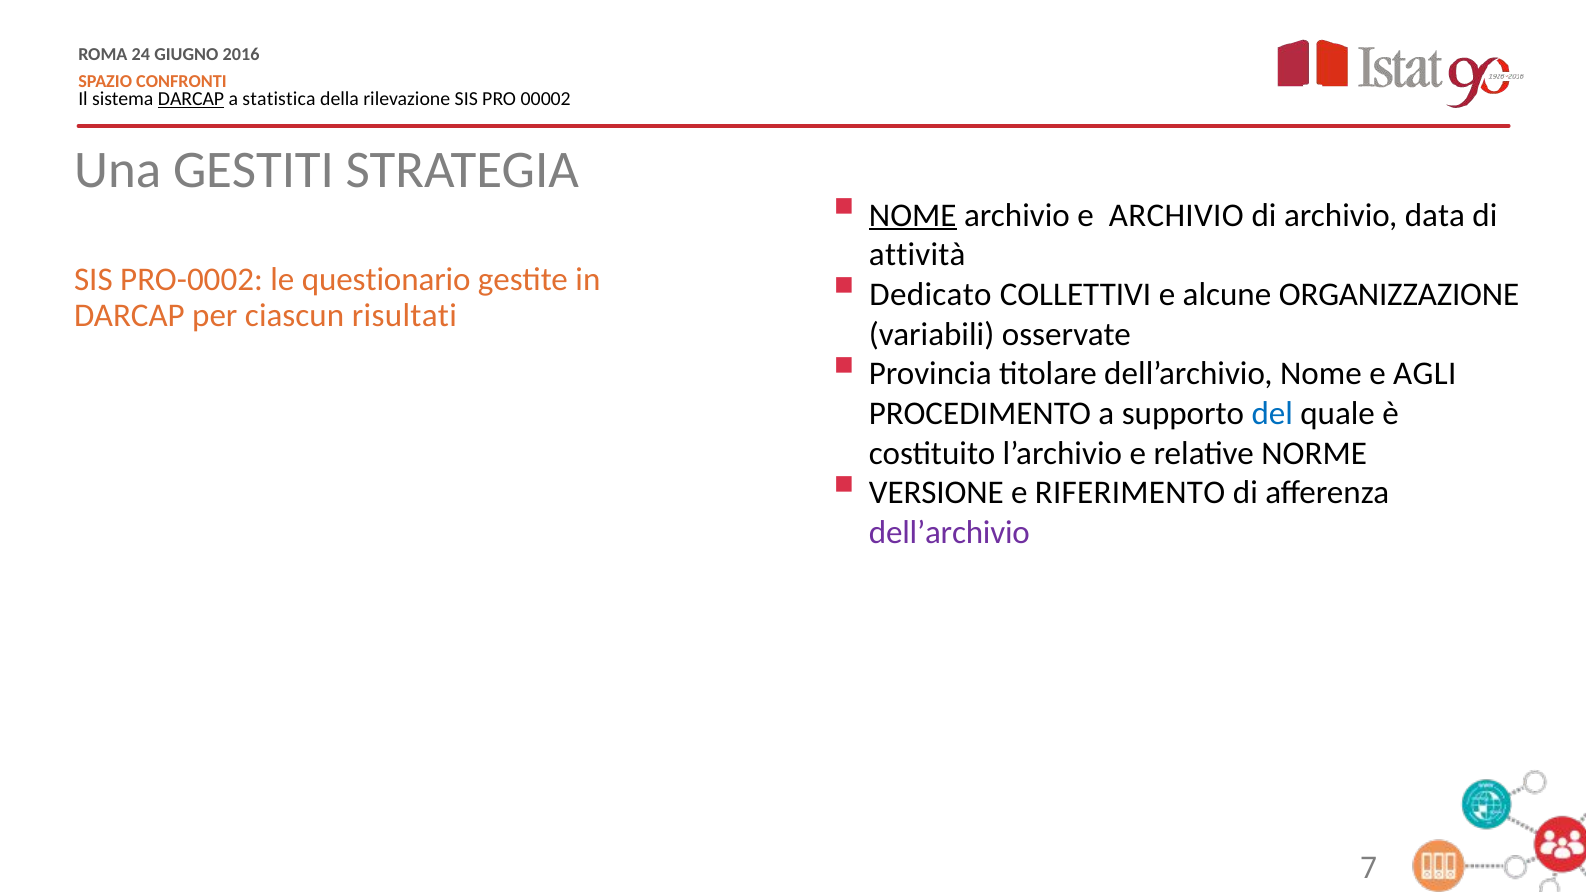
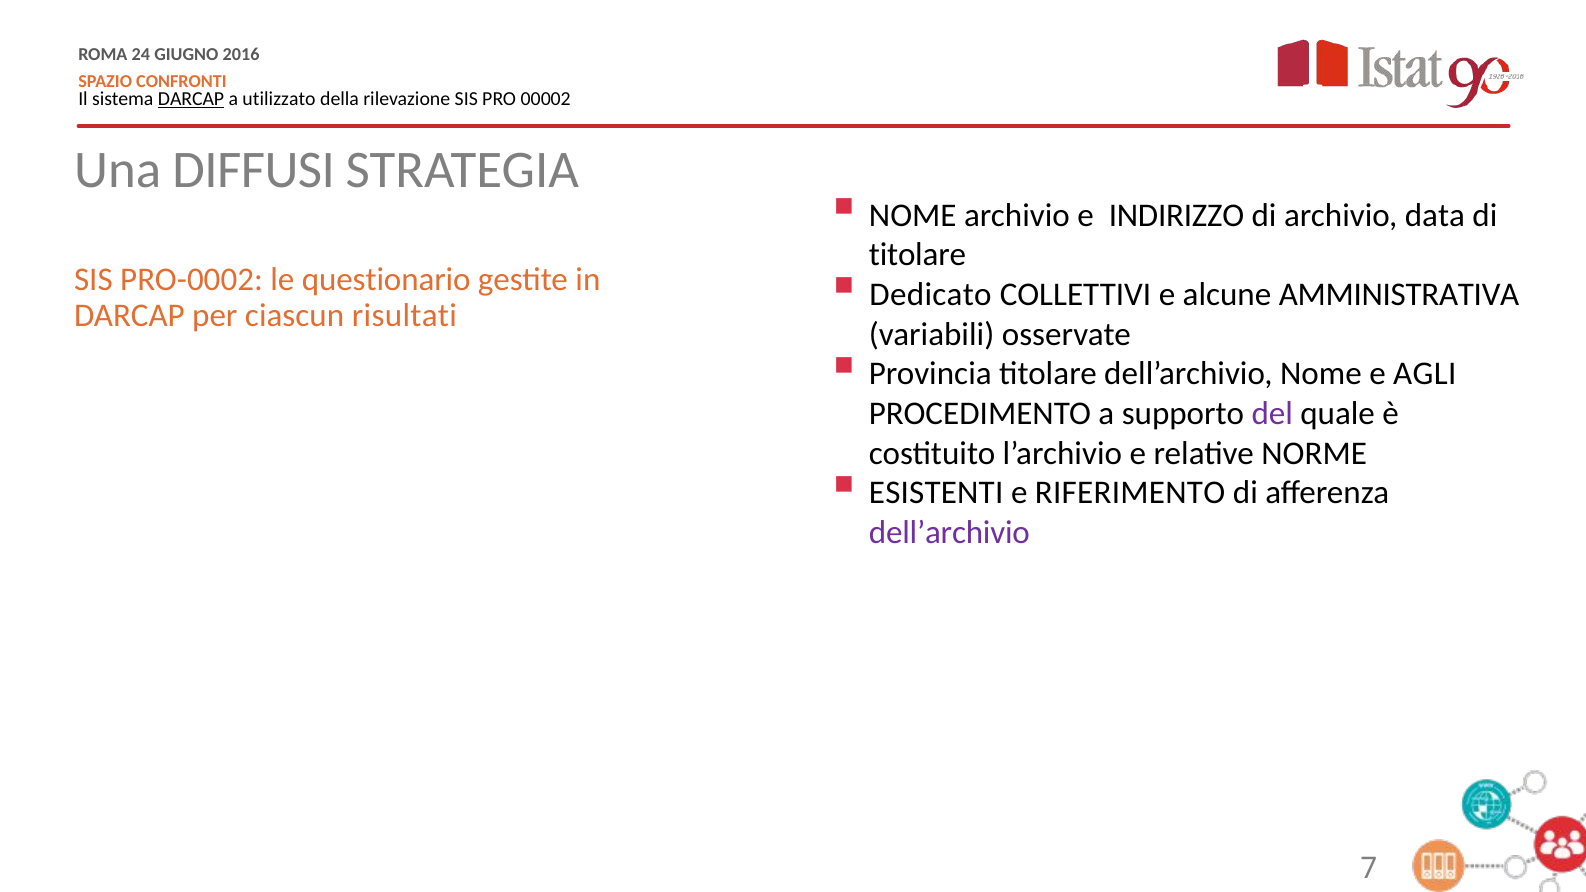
statistica: statistica -> utilizzato
GESTITI: GESTITI -> DIFFUSI
NOME at (913, 215) underline: present -> none
e ARCHIVIO: ARCHIVIO -> INDIRIZZO
attività at (917, 255): attività -> titolare
ORGANIZZAZIONE: ORGANIZZAZIONE -> AMMINISTRATIVA
del colour: blue -> purple
VERSIONE: VERSIONE -> ESISTENTI
